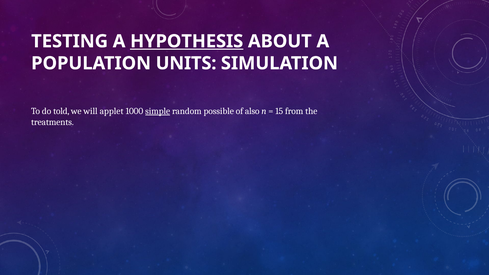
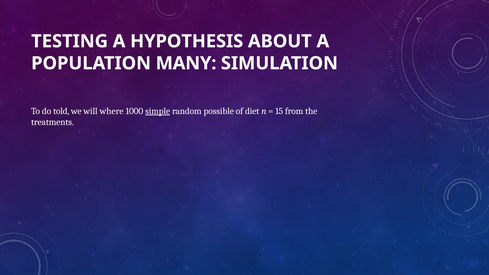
HYPOTHESIS underline: present -> none
UNITS: UNITS -> MANY
applet: applet -> where
also: also -> diet
